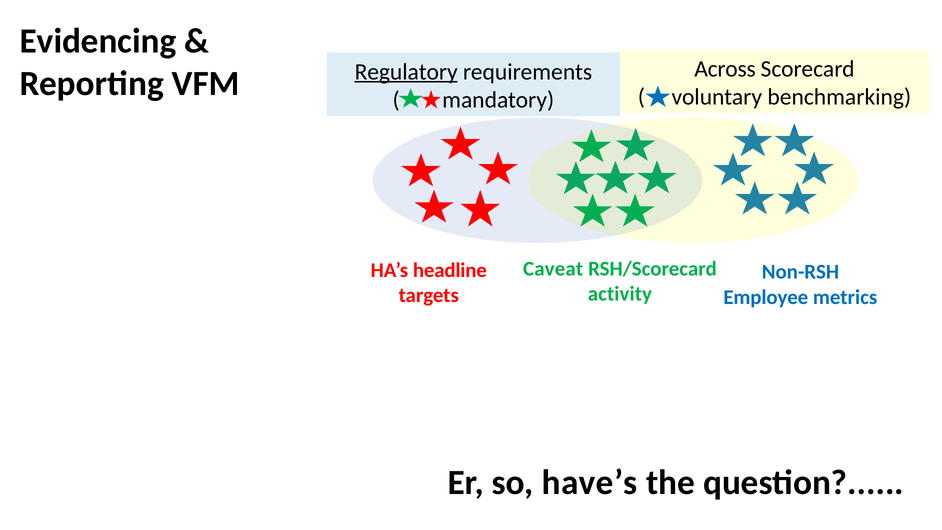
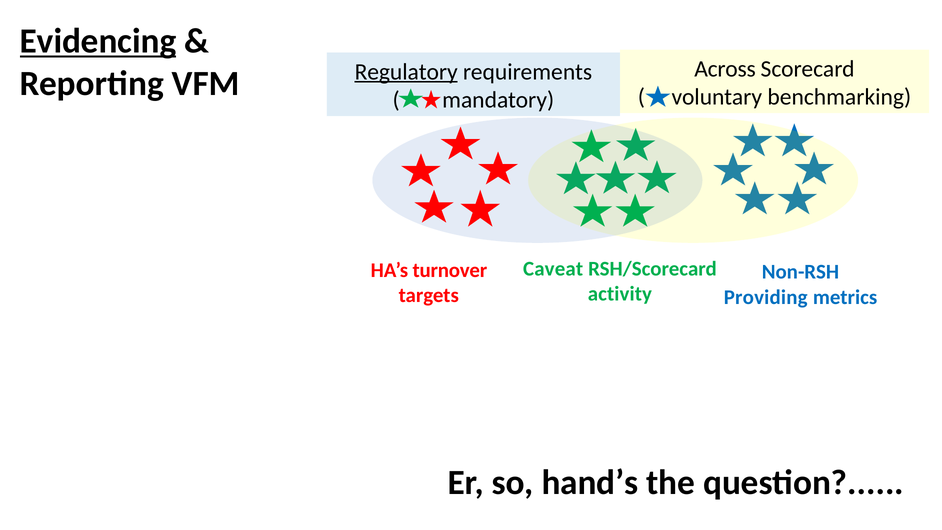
Evidencing underline: none -> present
headline: headline -> turnover
Employee: Employee -> Providing
have’s: have’s -> hand’s
